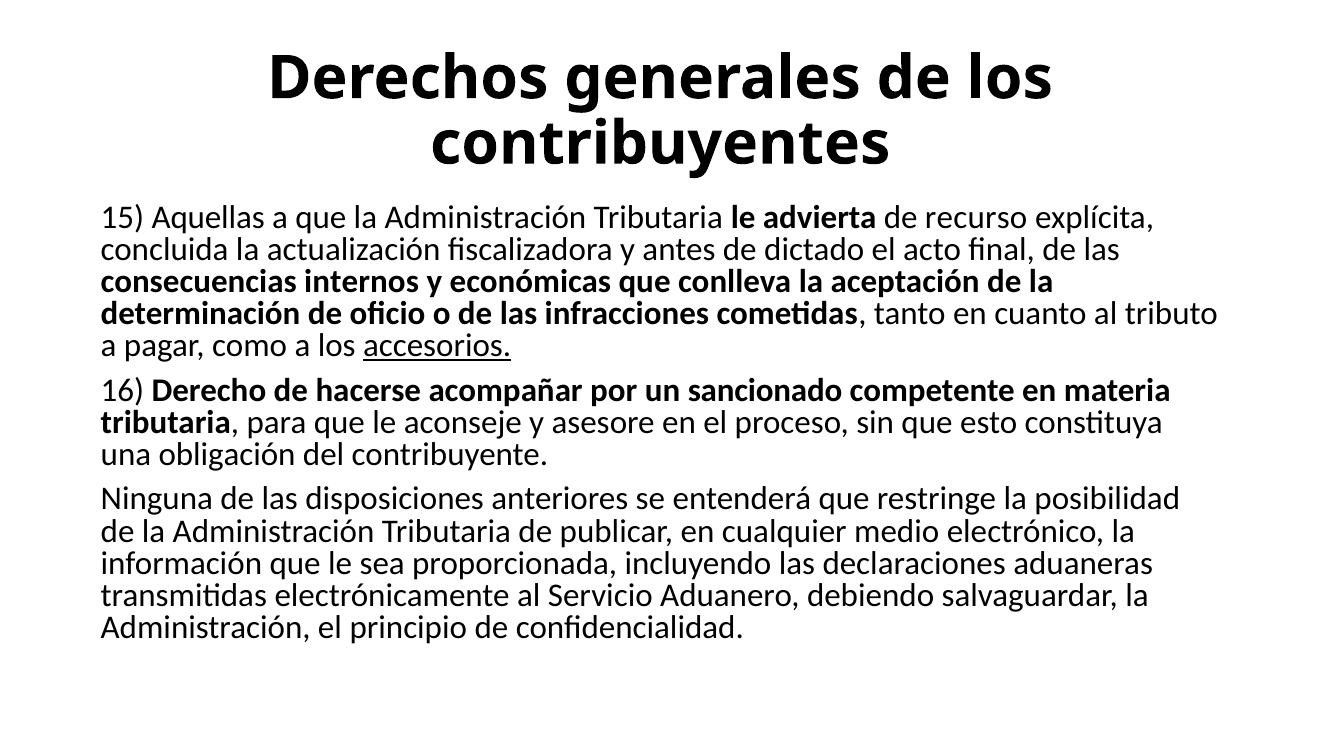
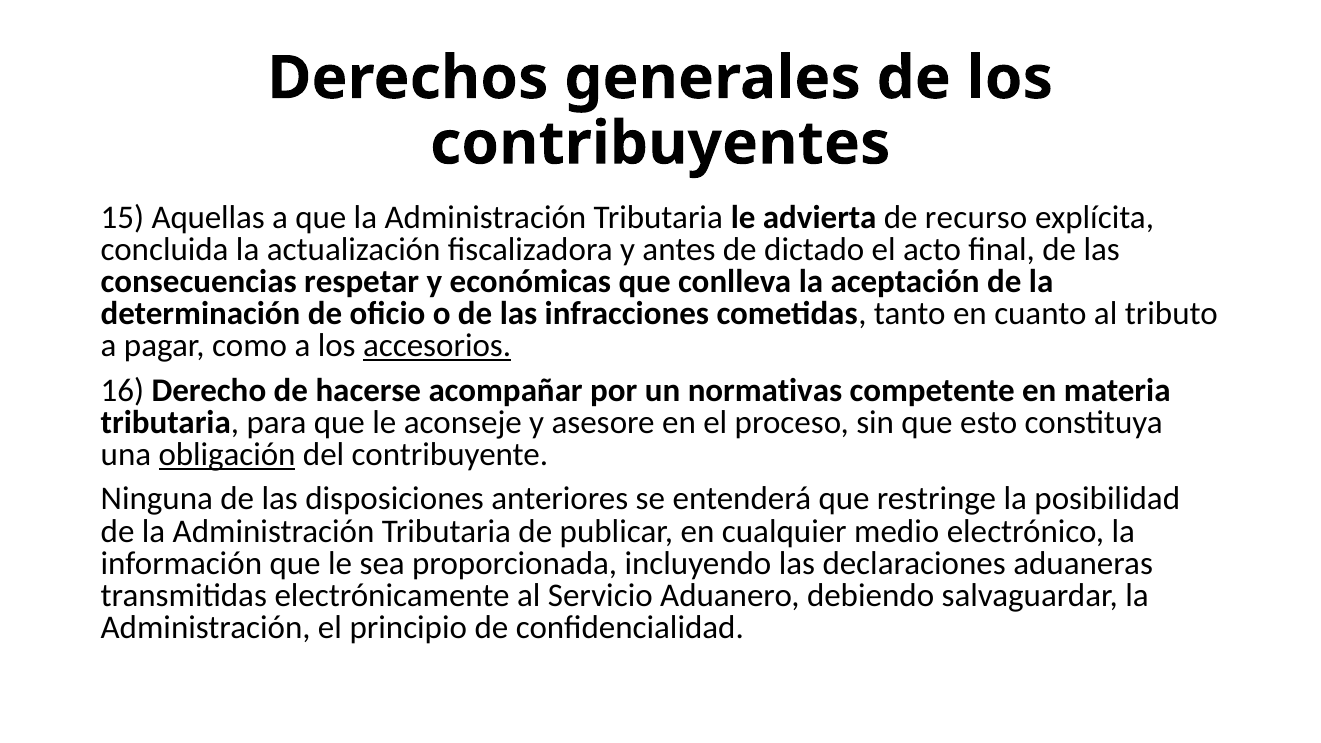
internos: internos -> respetar
sancionado: sancionado -> normativas
obligación underline: none -> present
